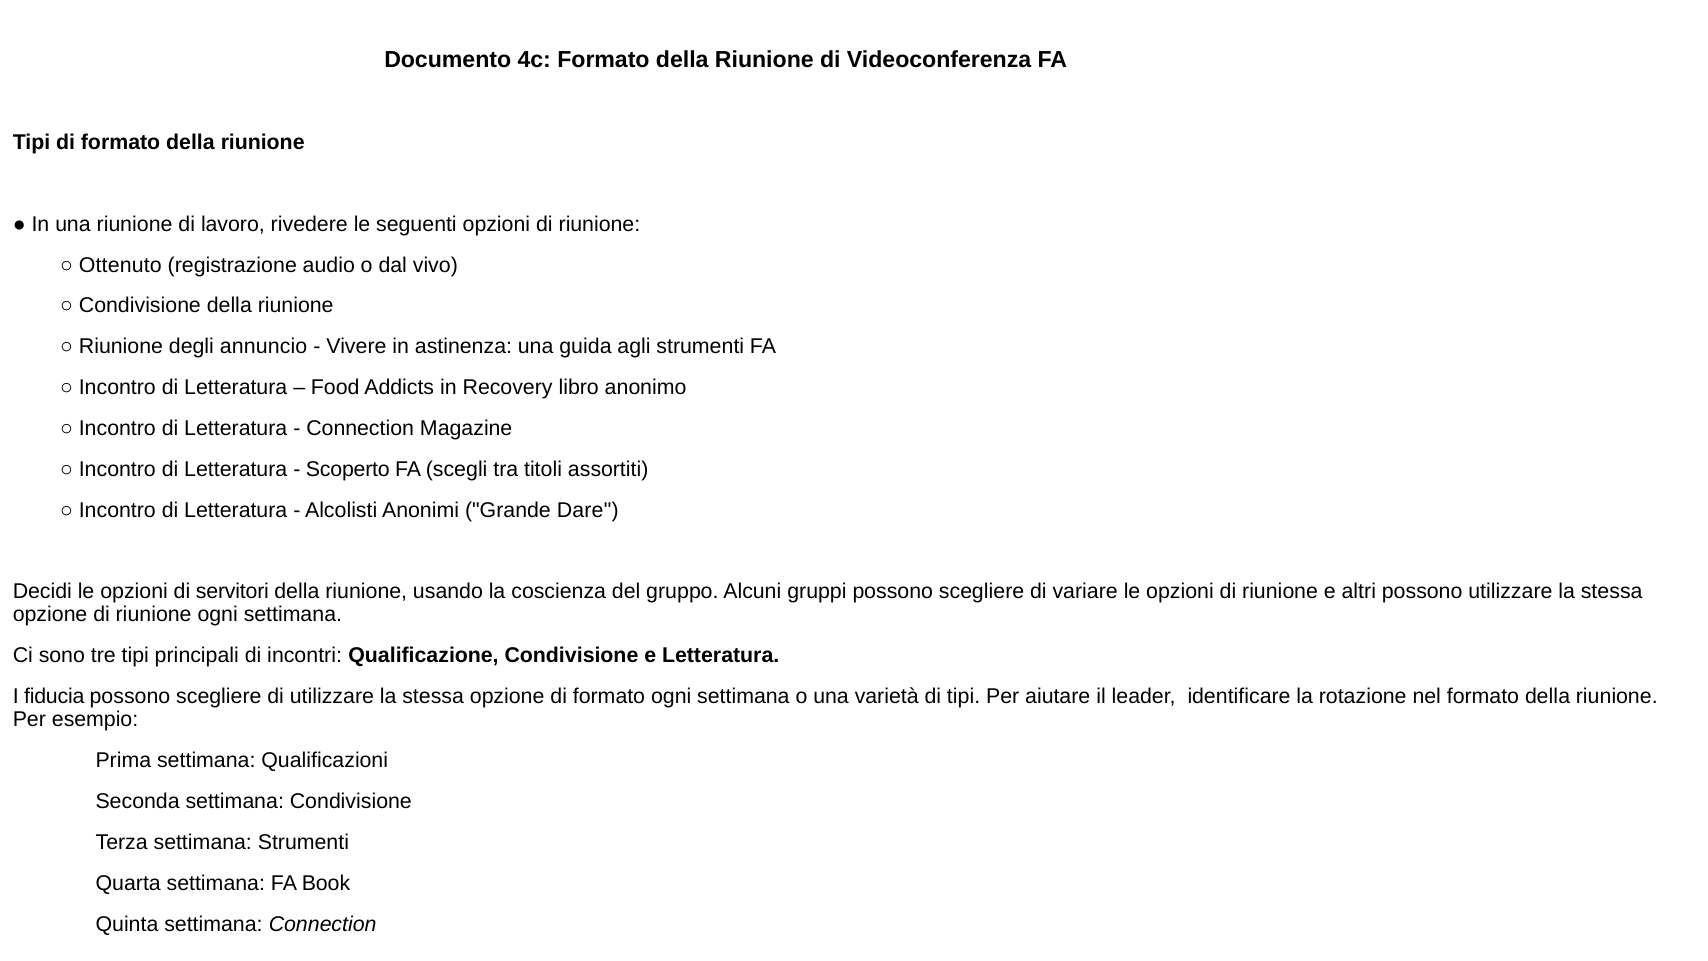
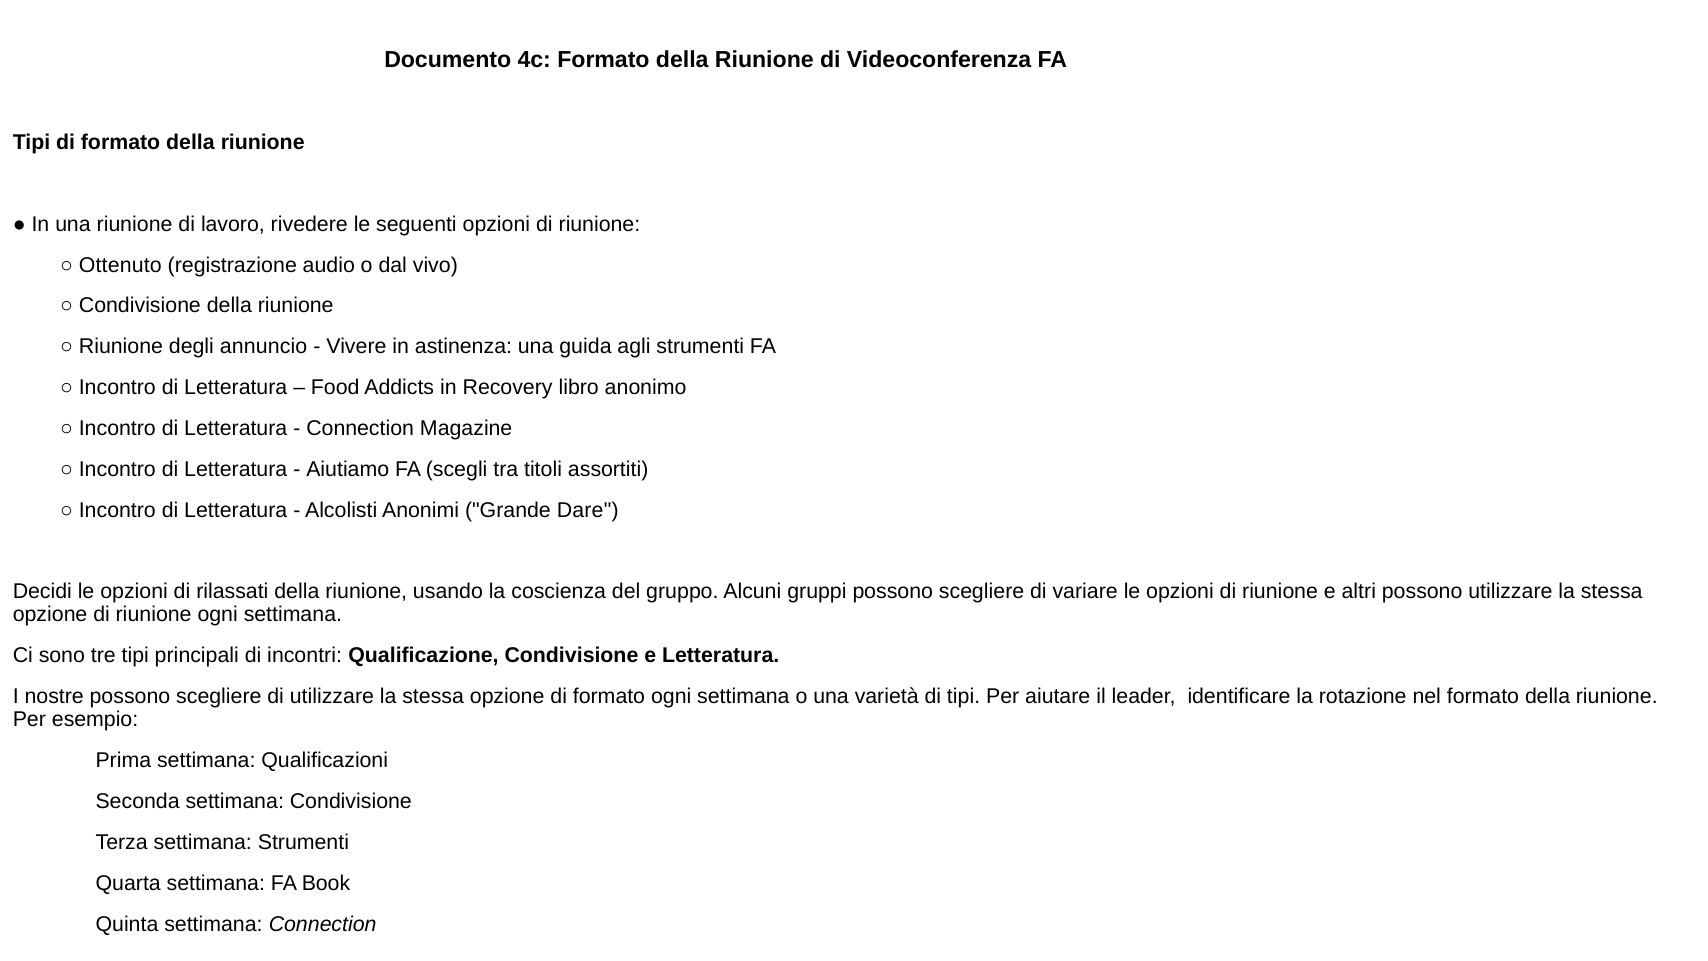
Scoperto: Scoperto -> Aiutiamo
servitori: servitori -> rilassati
fiducia: fiducia -> nostre
